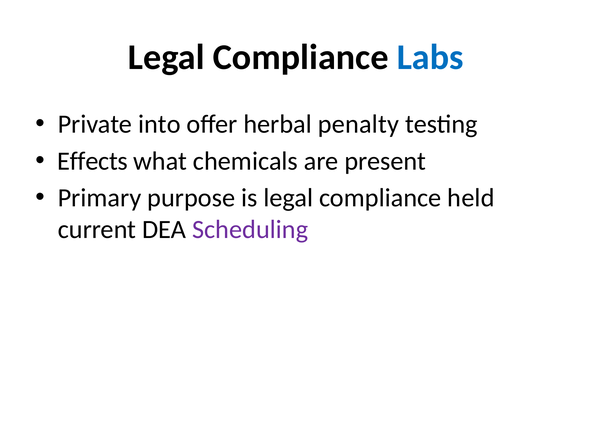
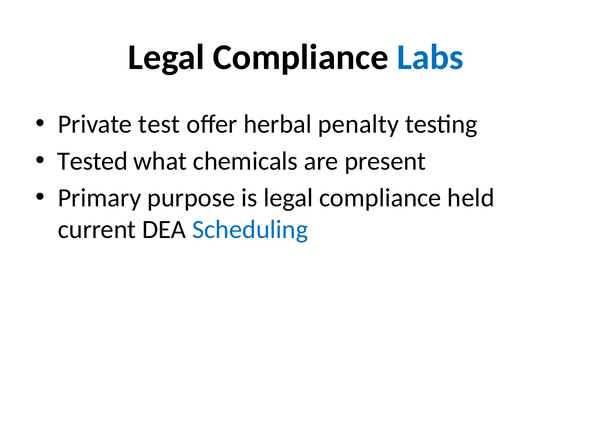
into: into -> test
Effects: Effects -> Tested
Scheduling colour: purple -> blue
